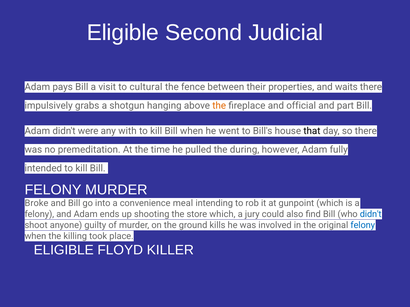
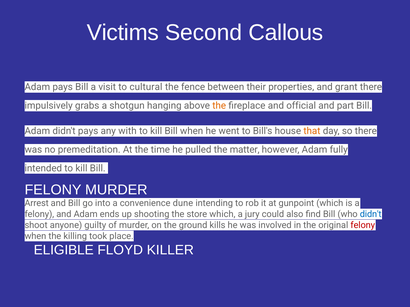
Eligible at (123, 33): Eligible -> Victims
Judicial: Judicial -> Callous
waits: waits -> grant
didn't were: were -> pays
that colour: black -> orange
during: during -> matter
Broke: Broke -> Arrest
meal: meal -> dune
felony at (363, 225) colour: blue -> red
